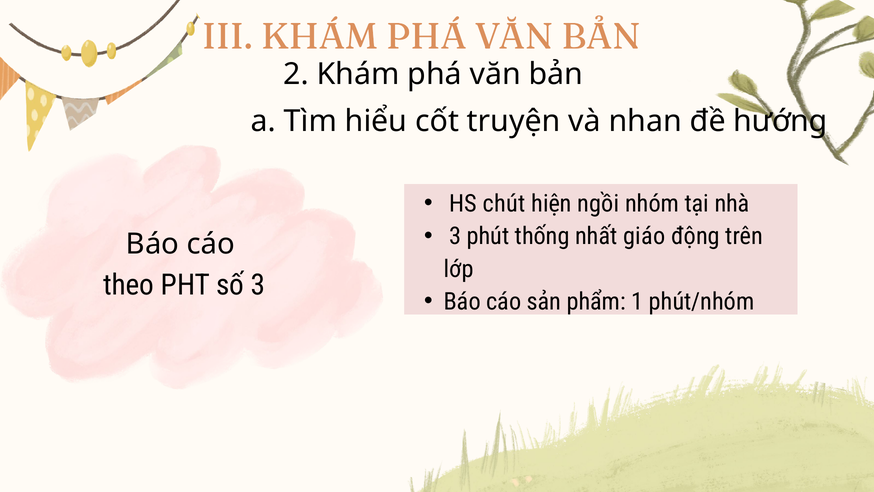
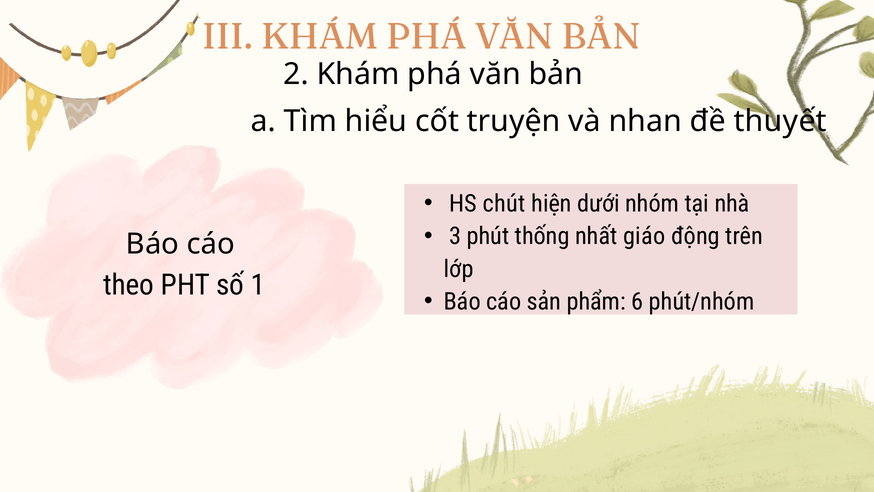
hướng: hướng -> thuyết
ngồi: ngồi -> dưới
số 3: 3 -> 1
1: 1 -> 6
